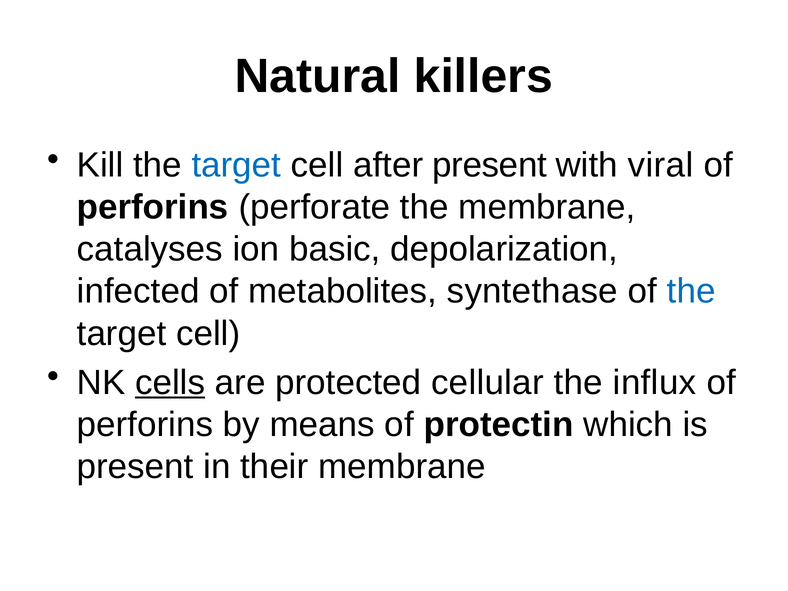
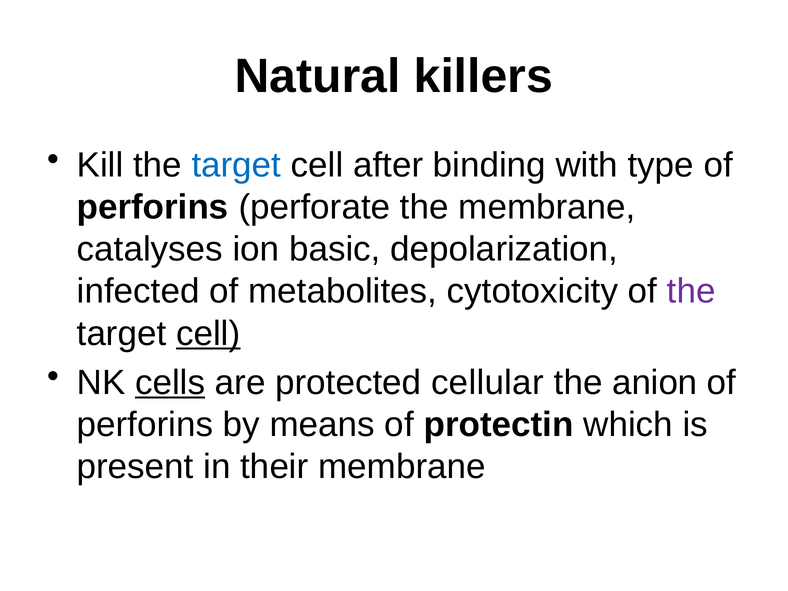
after present: present -> binding
viral: viral -> type
syntethase: syntethase -> cytotoxicity
the at (691, 291) colour: blue -> purple
cell at (208, 333) underline: none -> present
influx: influx -> anion
